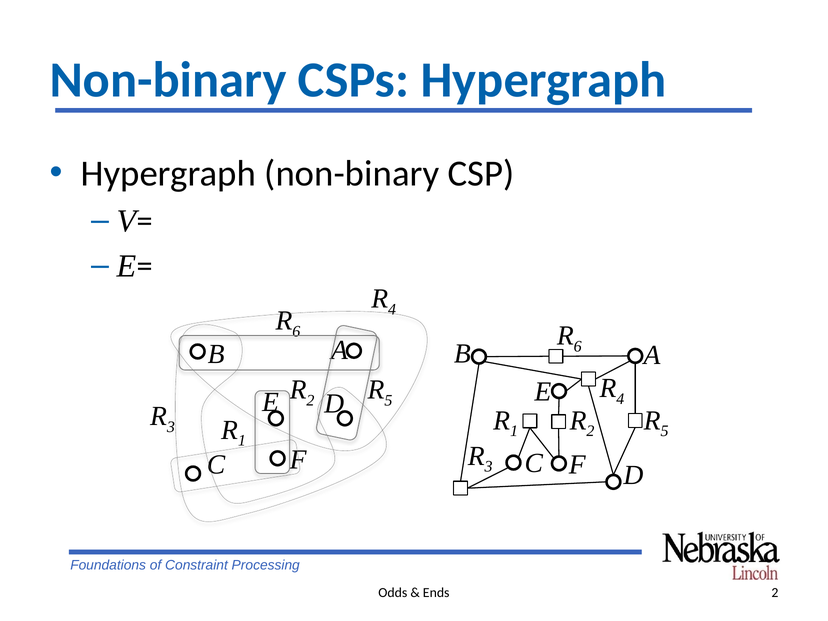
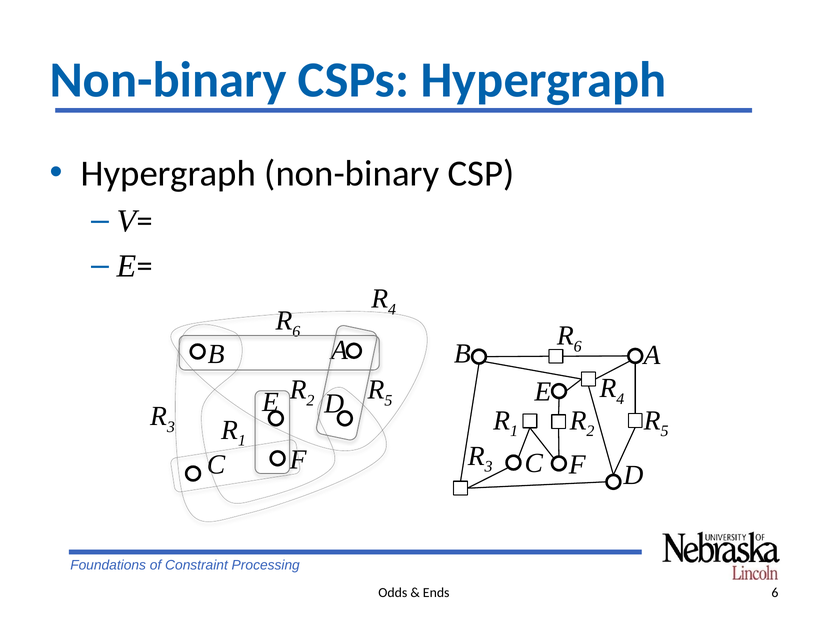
Ends 2: 2 -> 6
